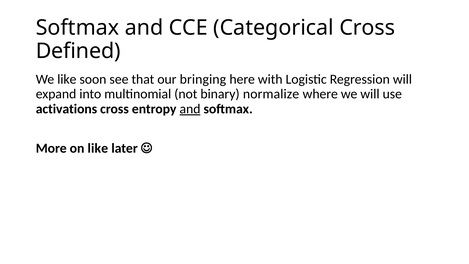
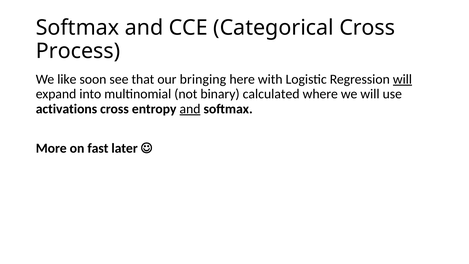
Defined: Defined -> Process
will at (402, 79) underline: none -> present
normalize: normalize -> calculated
on like: like -> fast
